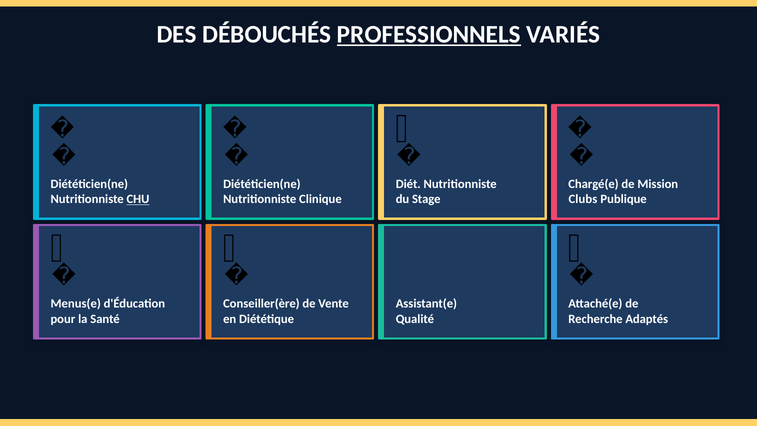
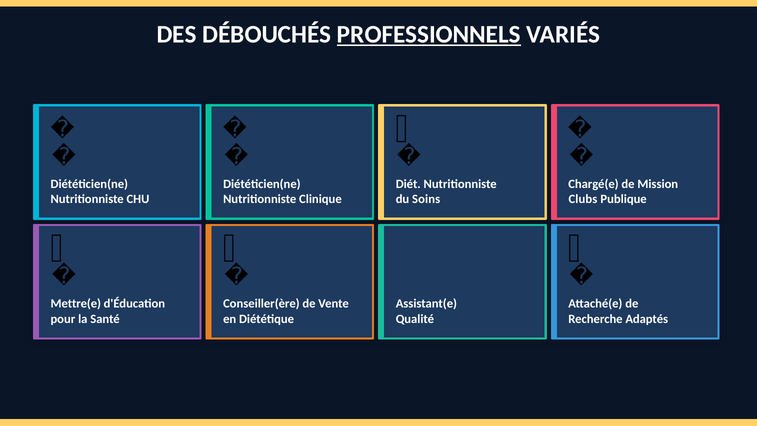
CHU underline: present -> none
Stage: Stage -> Soins
Menus(e: Menus(e -> Mettre(e
